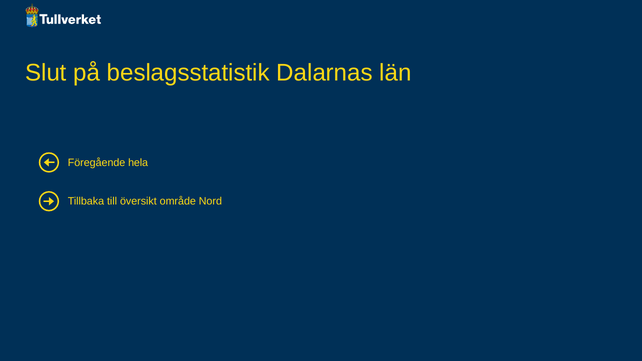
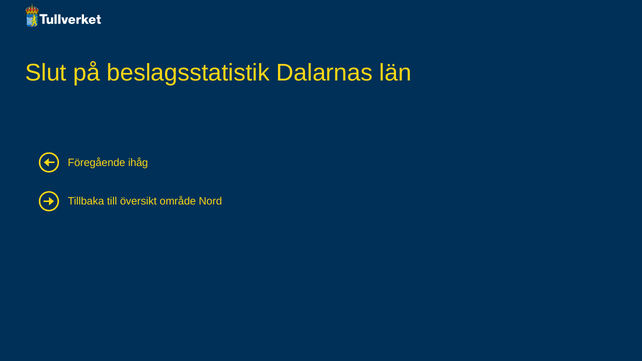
hela: hela -> ihåg
